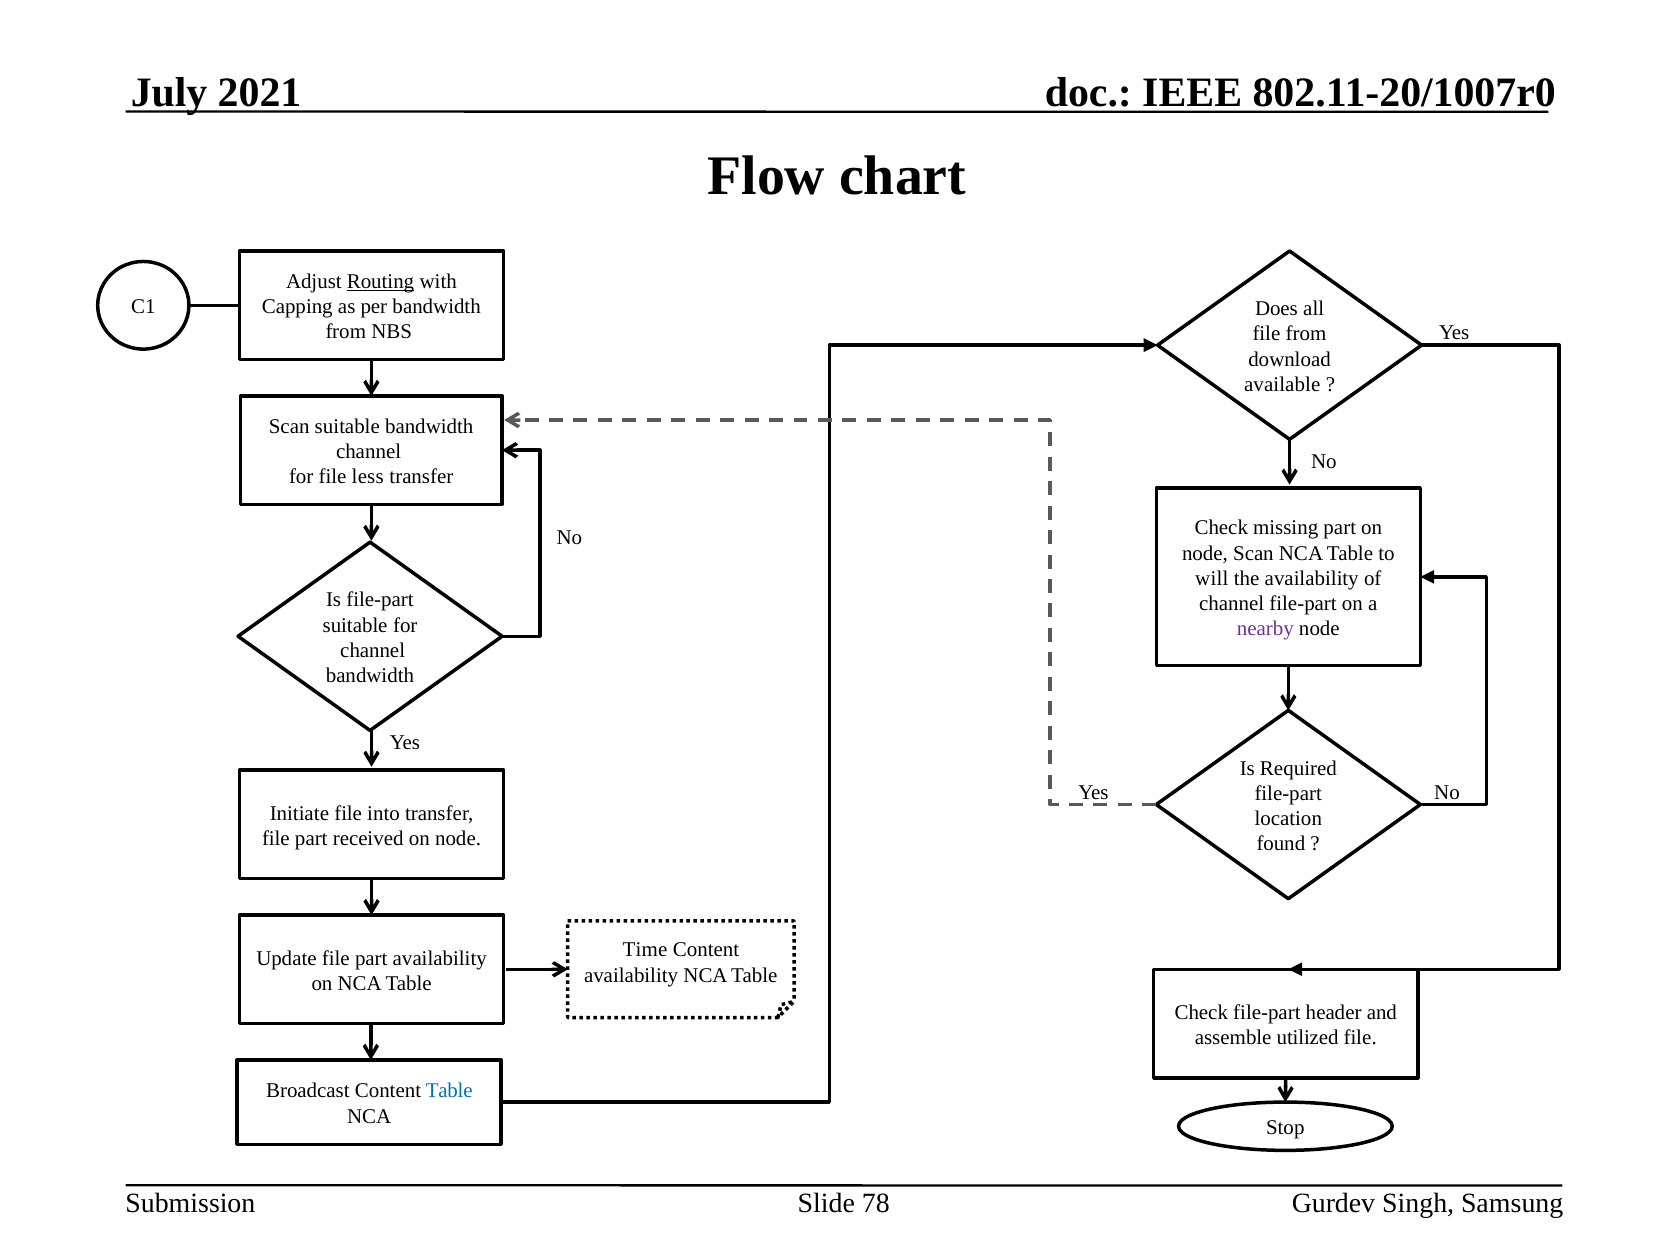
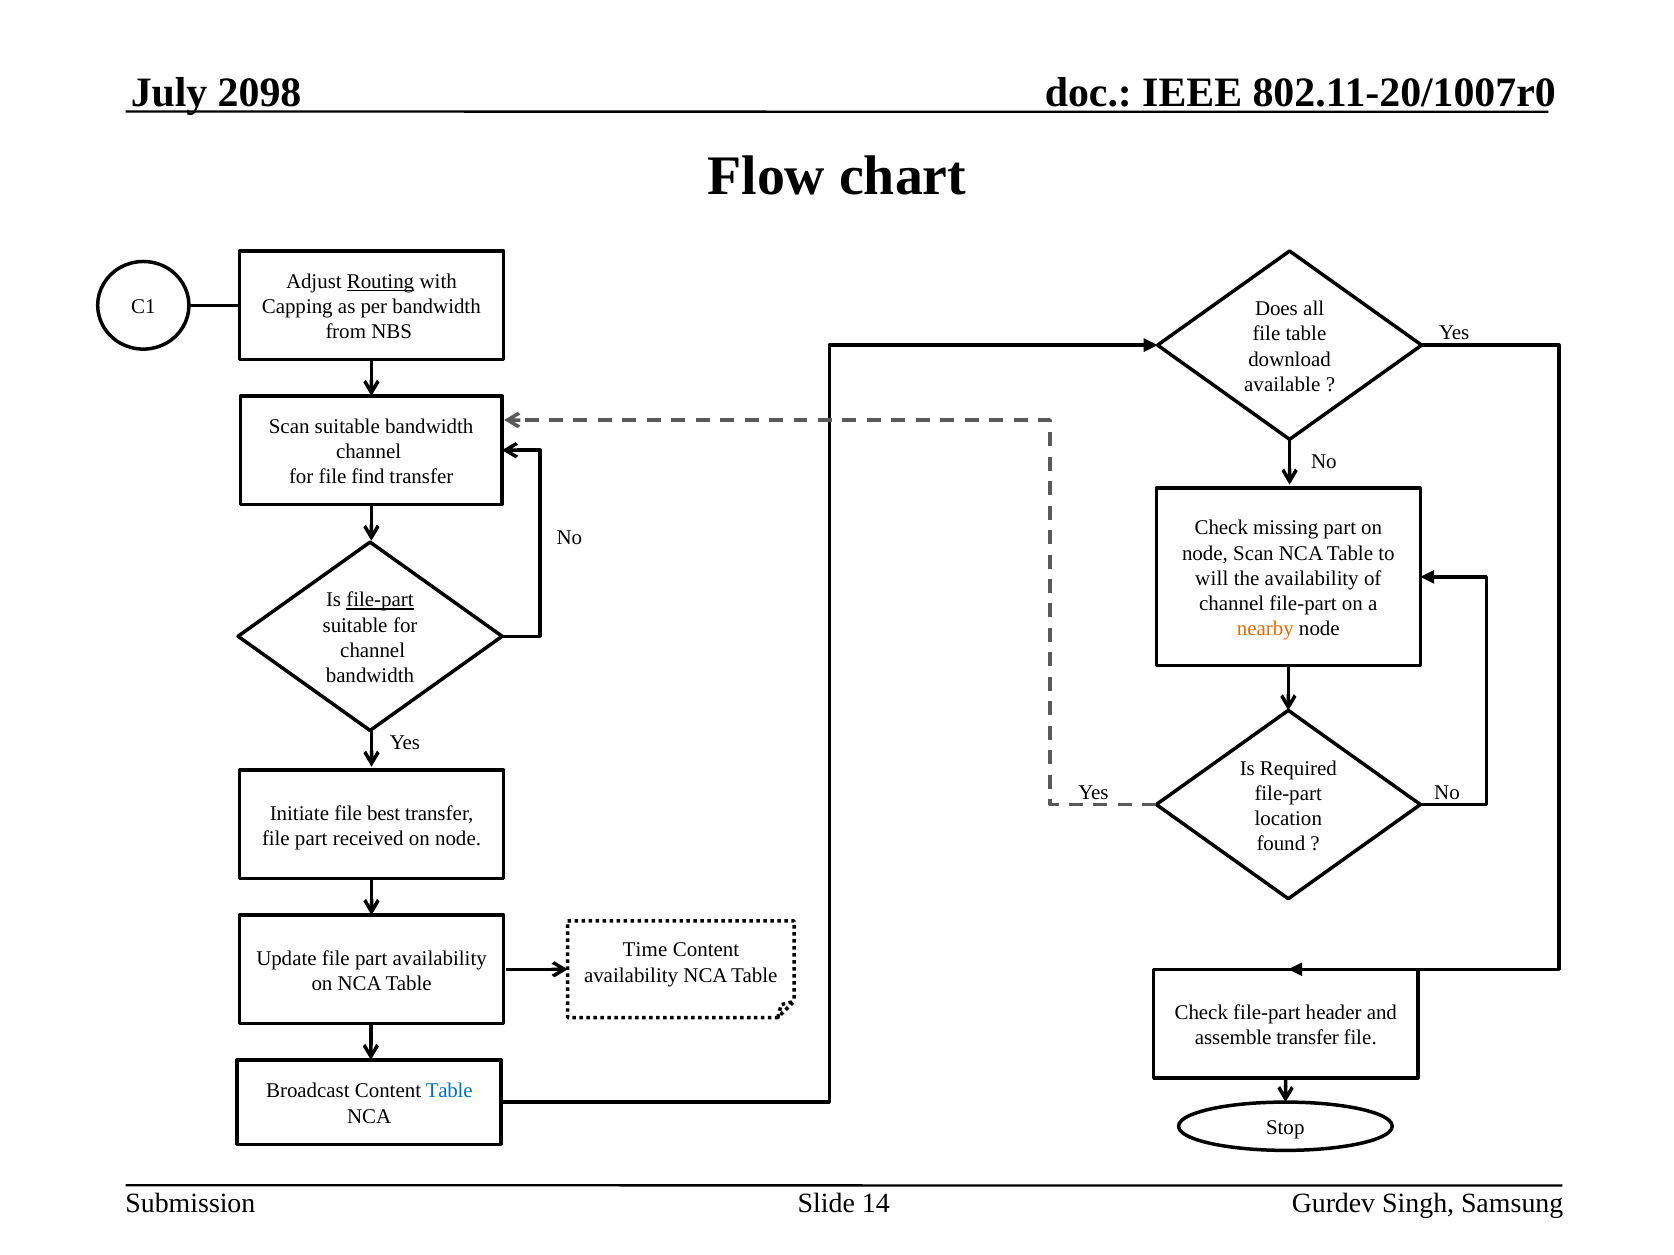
2021: 2021 -> 2098
file from: from -> table
less: less -> find
file-part at (380, 600) underline: none -> present
nearby colour: purple -> orange
into: into -> best
assemble utilized: utilized -> transfer
78: 78 -> 14
